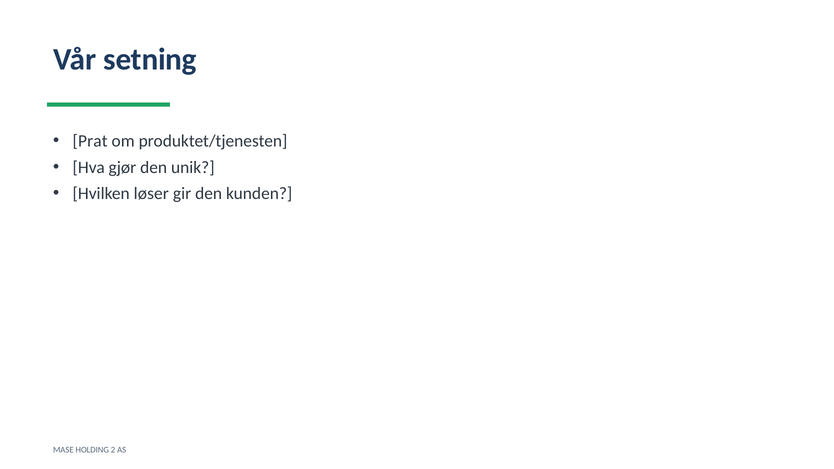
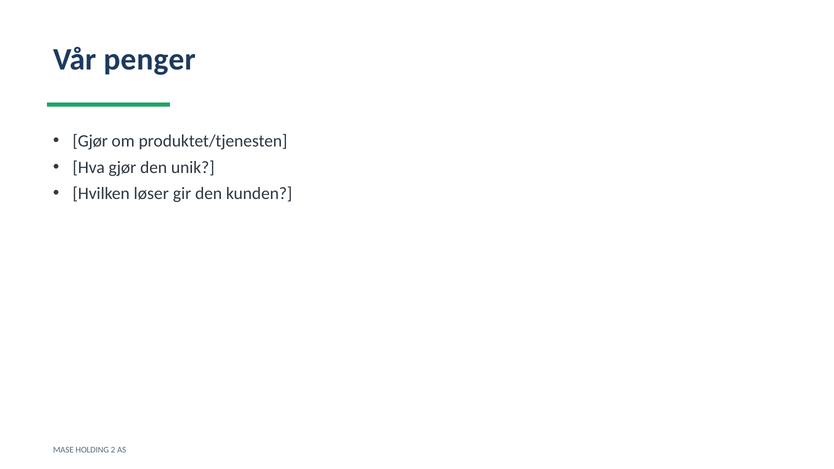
setning: setning -> penger
Prat at (90, 141): Prat -> Gjør
